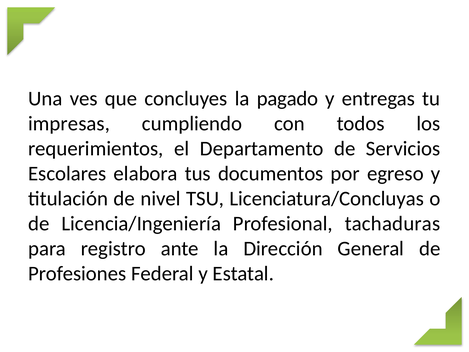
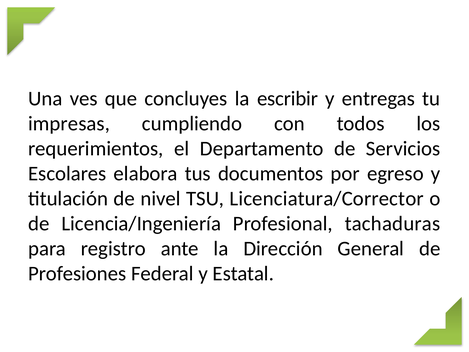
pagado: pagado -> escribir
Licenciatura/Concluyas: Licenciatura/Concluyas -> Licenciatura/Corrector
